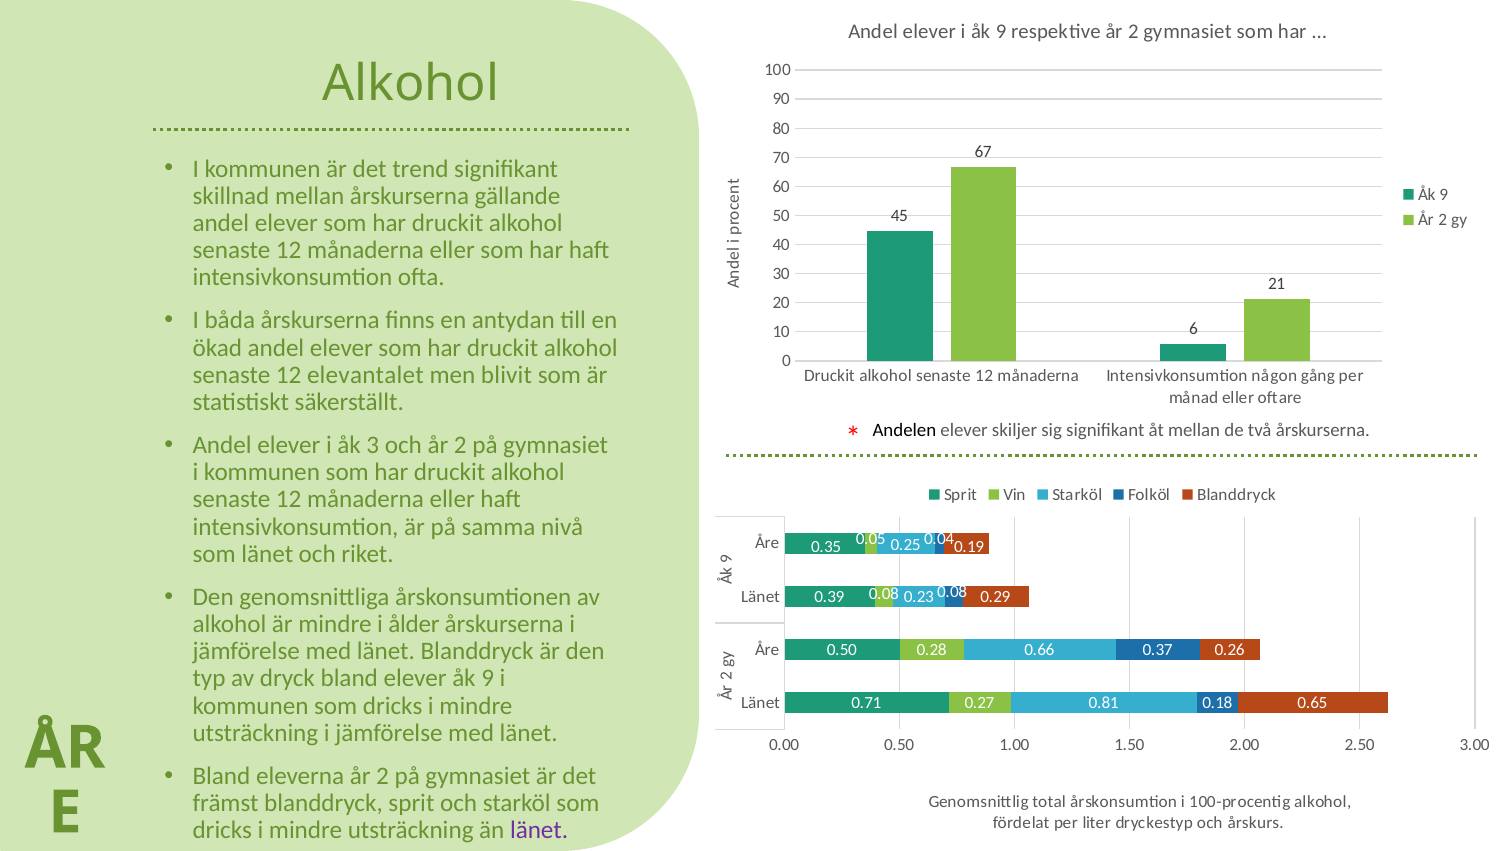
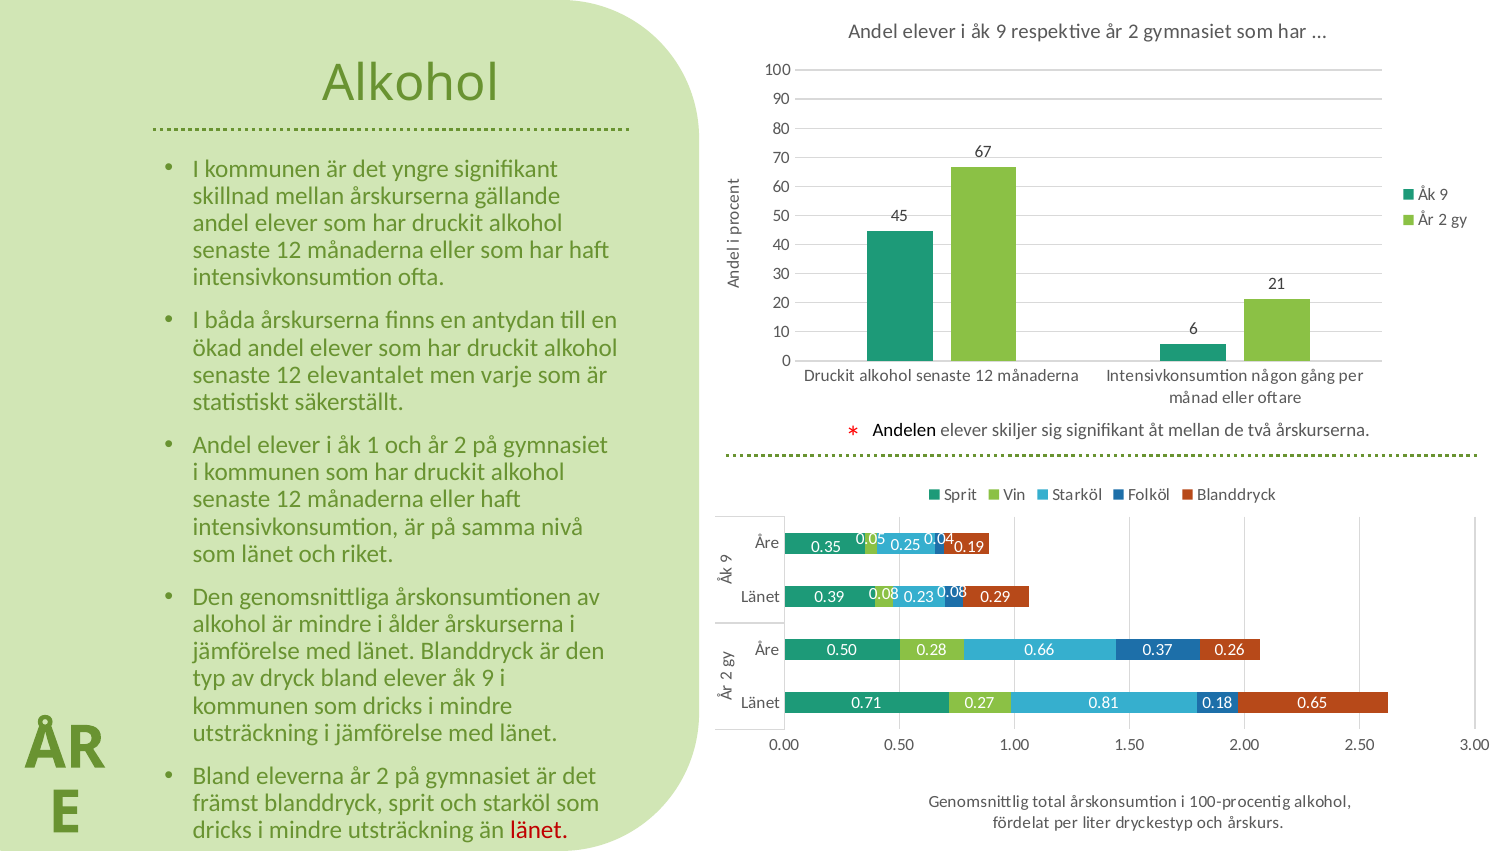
trend: trend -> yngre
blivit: blivit -> varje
3: 3 -> 1
länet at (539, 830) colour: purple -> red
